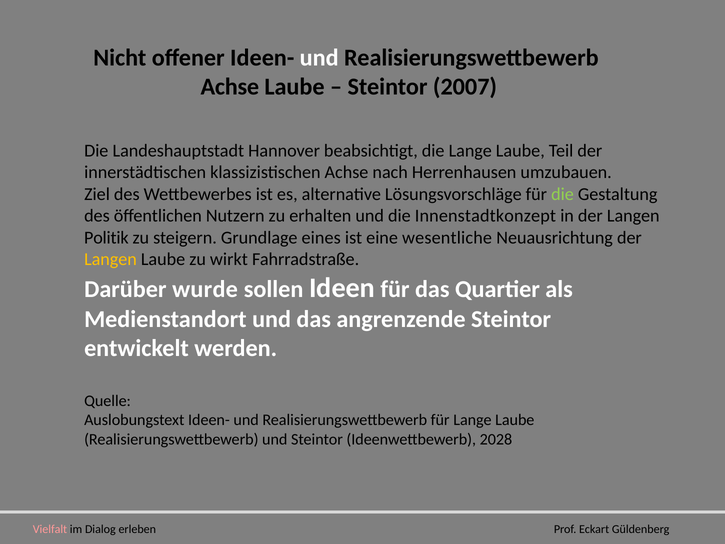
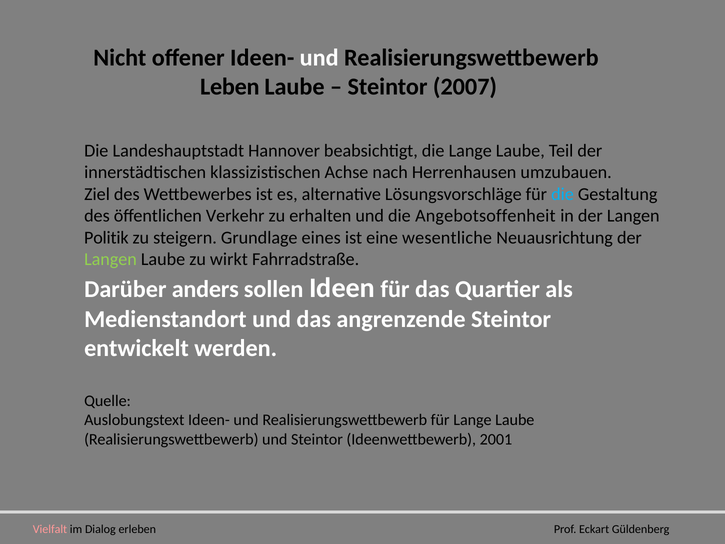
Achse at (230, 87): Achse -> Leben
die at (562, 194) colour: light green -> light blue
Nutzern: Nutzern -> Verkehr
Innenstadtkonzept: Innenstadtkonzept -> Angebotsoffenheit
Langen at (110, 259) colour: yellow -> light green
wurde: wurde -> anders
2028: 2028 -> 2001
